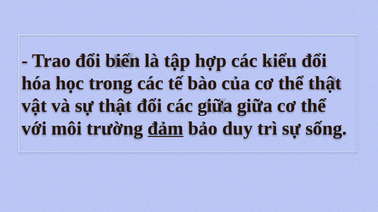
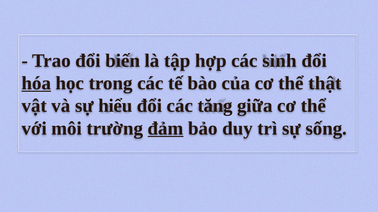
kiểu: kiểu -> sinh
hóa underline: none -> present
sự thật: thật -> hiểu
các giữa: giữa -> tăng
